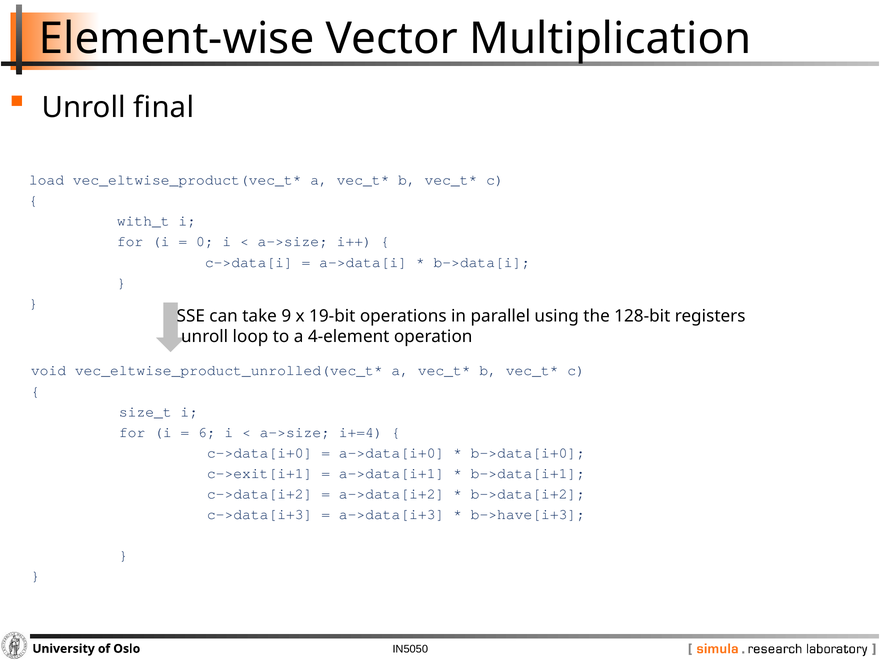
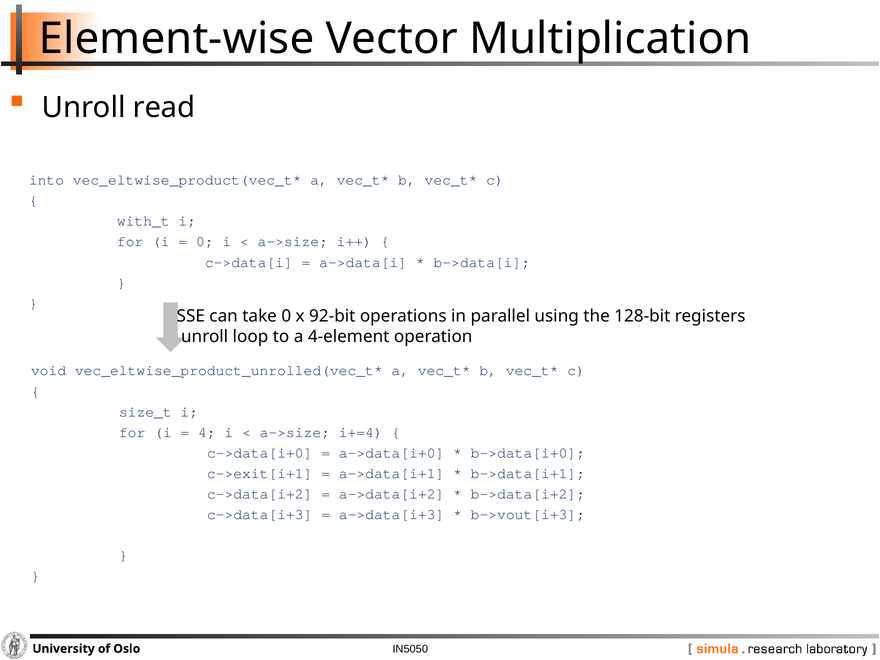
final: final -> read
load: load -> into
take 9: 9 -> 0
19-bit: 19-bit -> 92-bit
6: 6 -> 4
b->have[i+3: b->have[i+3 -> b->vout[i+3
